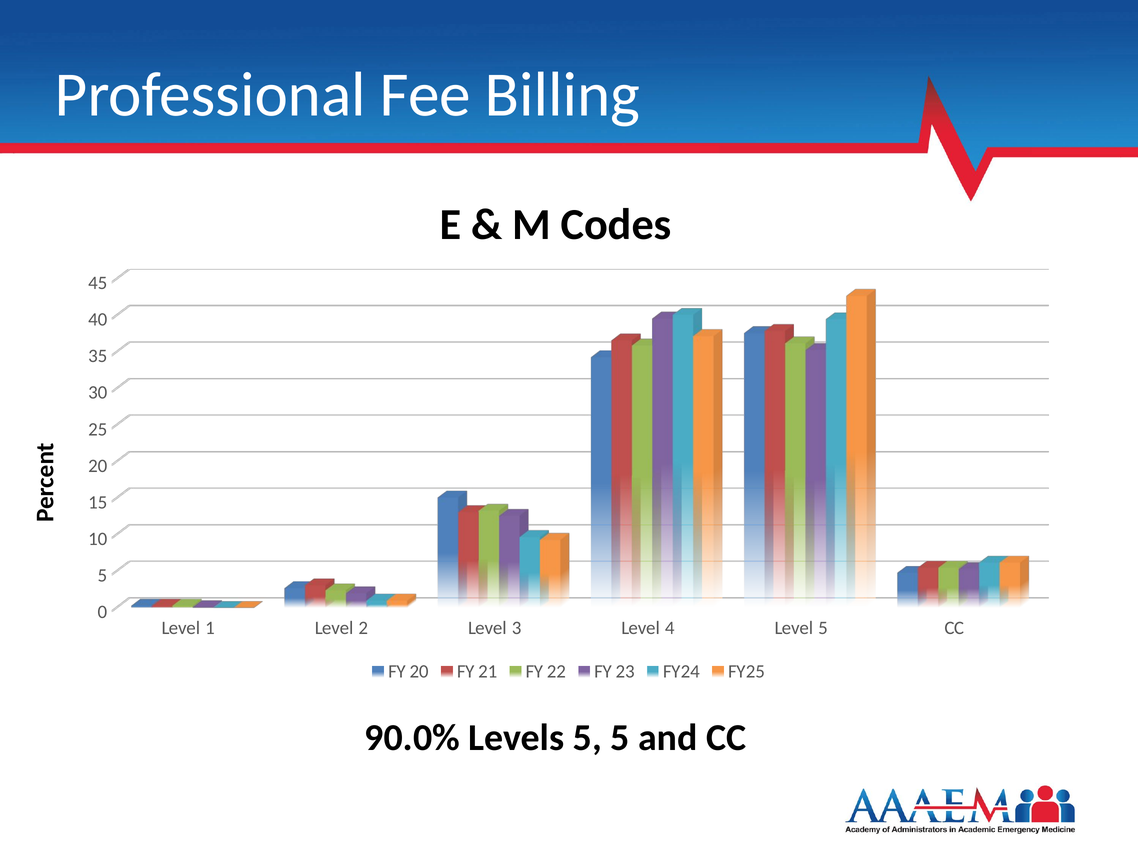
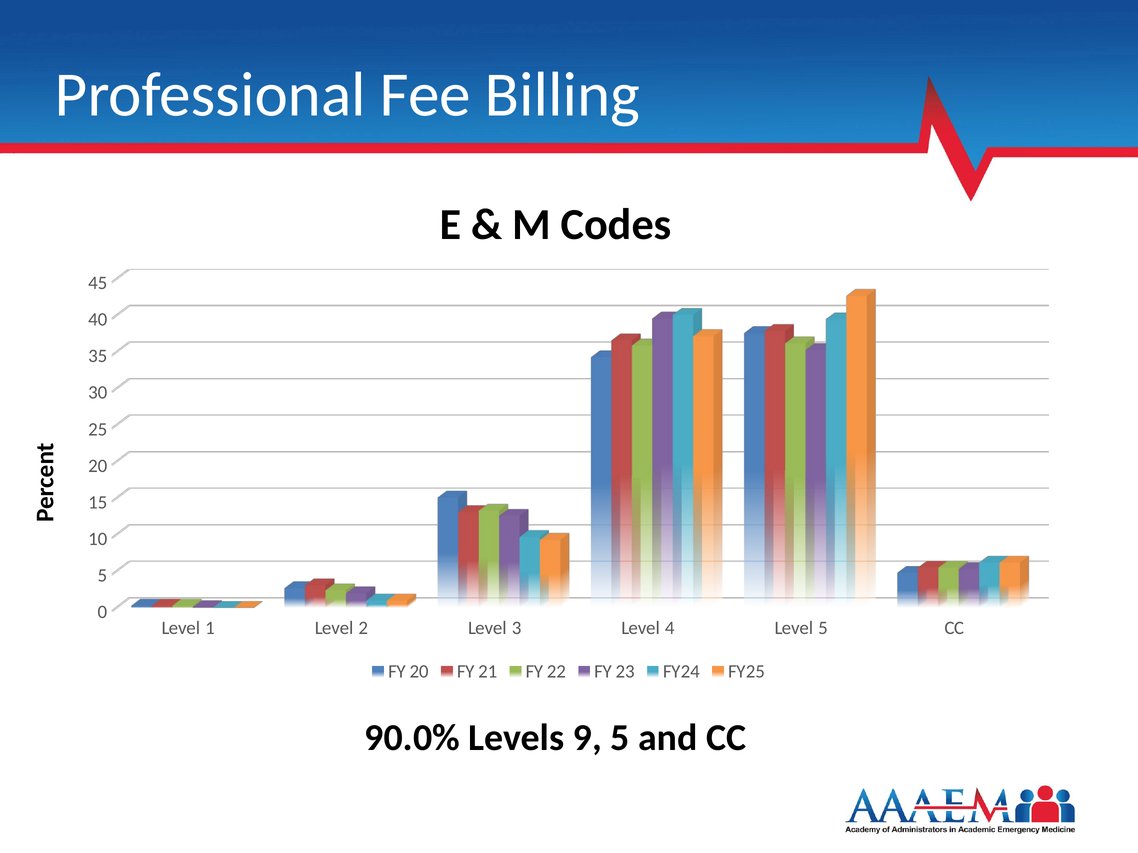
Levels 5: 5 -> 9
